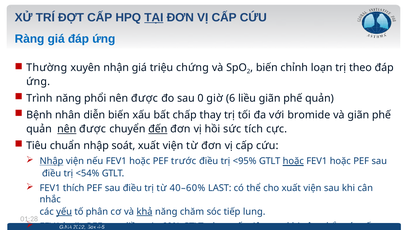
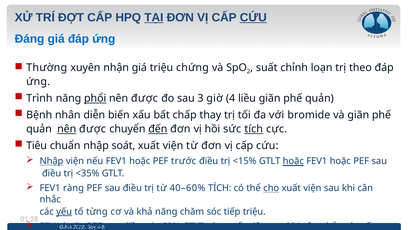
CỨU at (253, 17) underline: none -> present
Ràng: Ràng -> Đáng
biến at (267, 68): biến -> suất
phổi underline: none -> present
0: 0 -> 3
6: 6 -> 4
tích at (254, 129) underline: none -> present
<95%: <95% -> <15%
<54%: <54% -> <35%
thích: thích -> ràng
40–60% LAST: LAST -> TÍCH
cho at (271, 188) underline: none -> present
phân: phân -> từng
khả at (145, 211) underline: present -> none
tiếp lung: lung -> triệu
